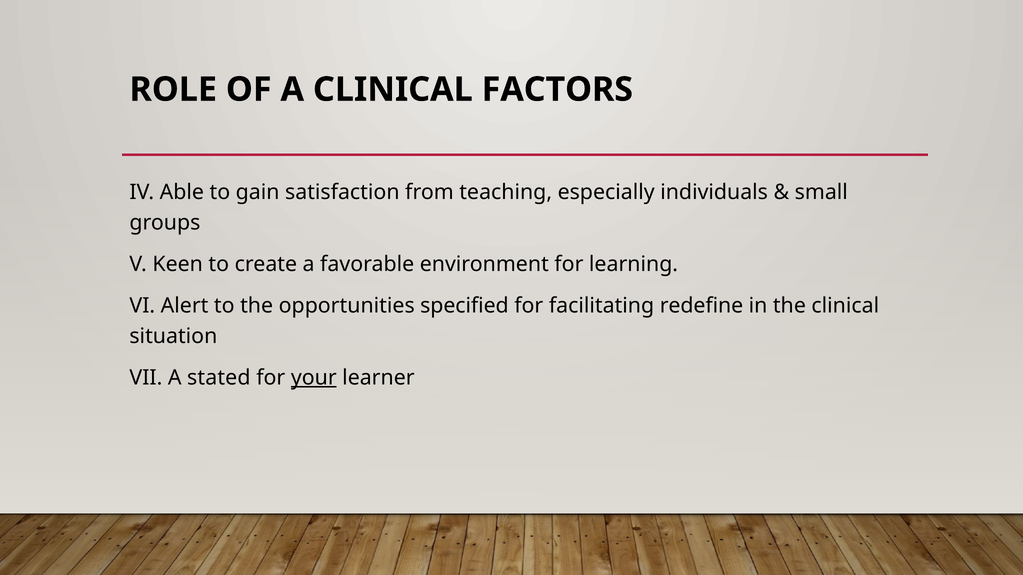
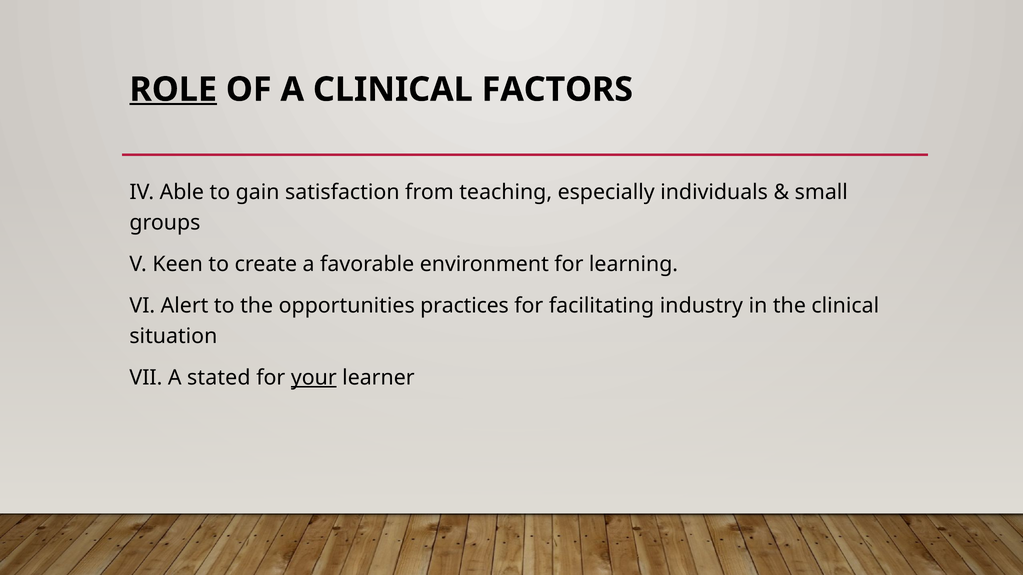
ROLE underline: none -> present
specified: specified -> practices
redefine: redefine -> industry
